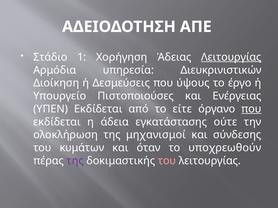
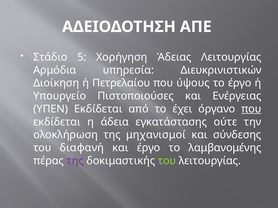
1: 1 -> 5
Λειτουργίας at (231, 57) underline: present -> none
Δεσμεύσεις: Δεσμεύσεις -> Πετρελαίου
είτε: είτε -> έχει
κυμάτων: κυμάτων -> διαφανή
και όταν: όταν -> έργο
υποχρεωθούν: υποχρεωθούν -> λαμβανομένης
του at (167, 161) colour: pink -> light green
